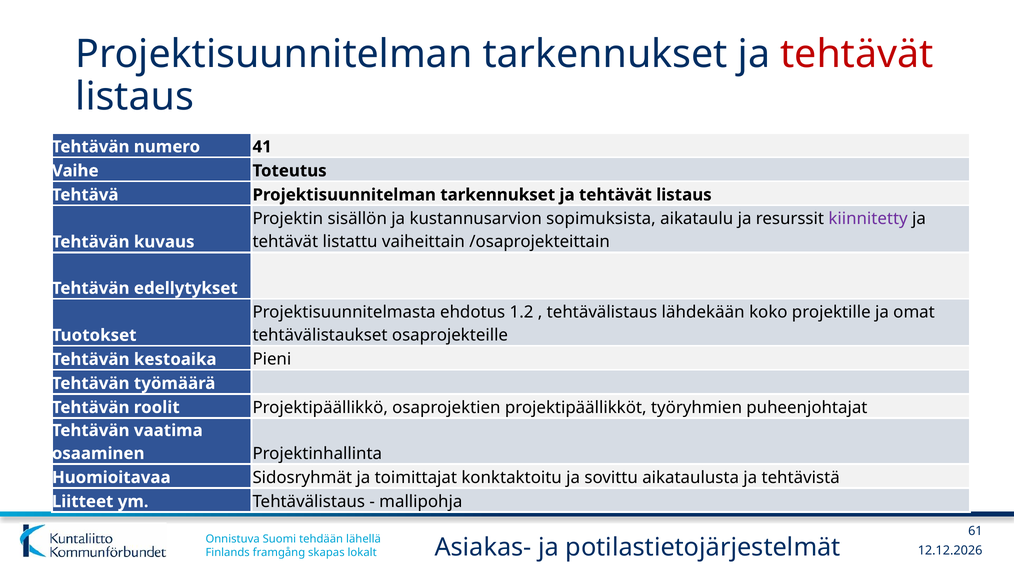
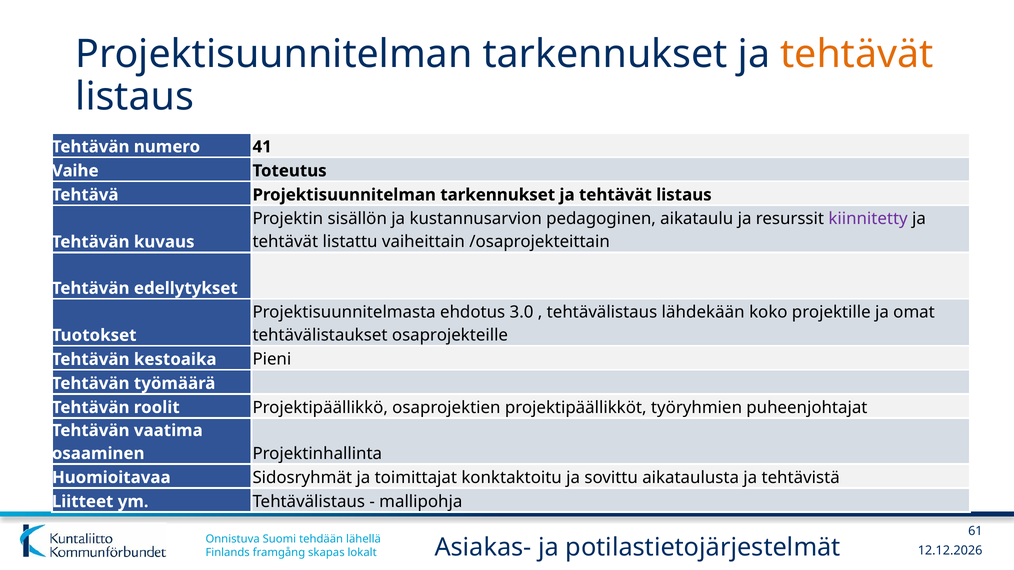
tehtävät at (857, 54) colour: red -> orange
sopimuksista: sopimuksista -> pedagoginen
1.2: 1.2 -> 3.0
